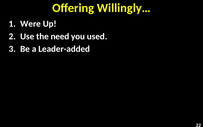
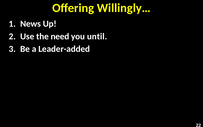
Were: Were -> News
used: used -> until
